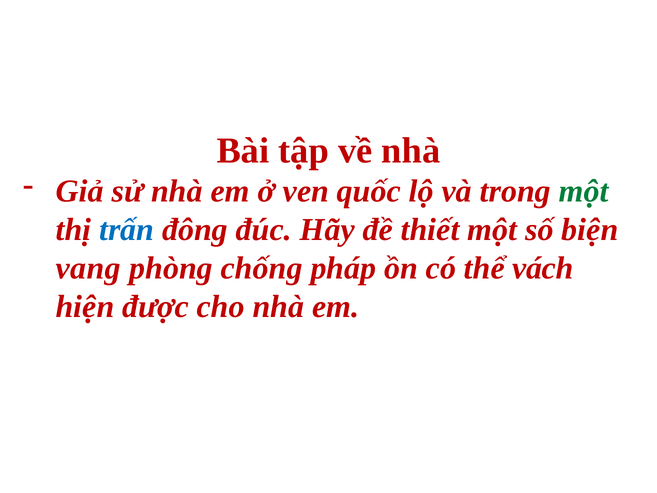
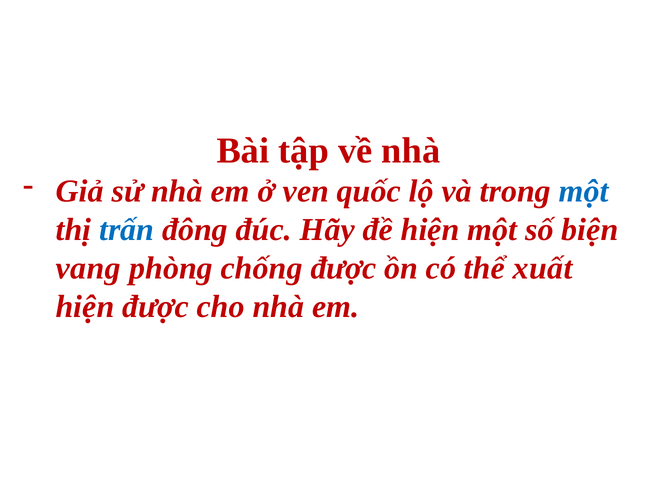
một at (584, 191) colour: green -> blue
đề thiết: thiết -> hiện
chống pháp: pháp -> được
vách: vách -> xuất
